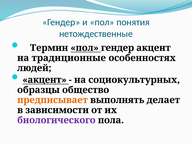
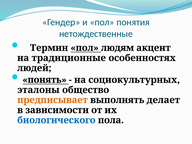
пол гендер: гендер -> людям
акцент at (45, 80): акцент -> понять
образцы: образцы -> эталоны
биологического colour: purple -> blue
